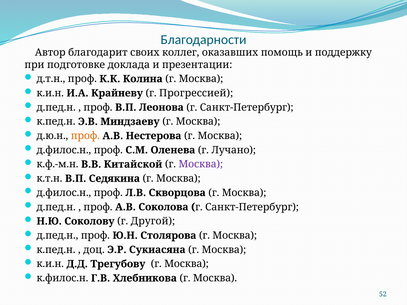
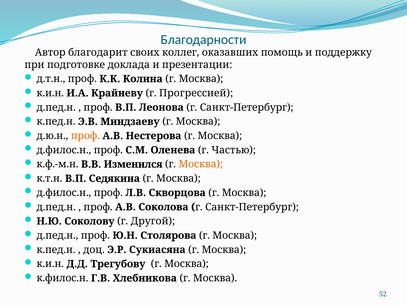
Лучано: Лучано -> Частью
Китайской: Китайской -> Изменился
Москва at (201, 164) colour: purple -> orange
